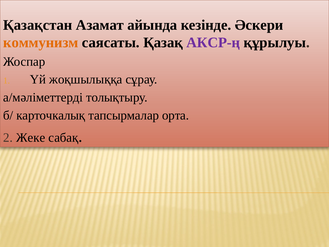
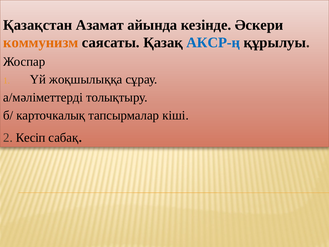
АКСР-ң colour: purple -> blue
орта: орта -> кіші
Жеке: Жеке -> Кесіп
